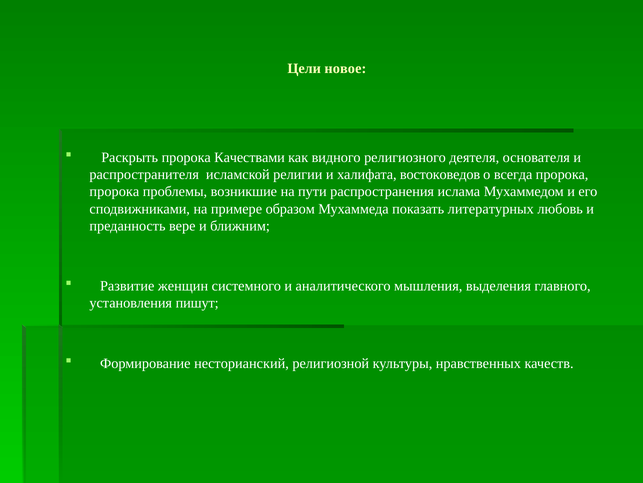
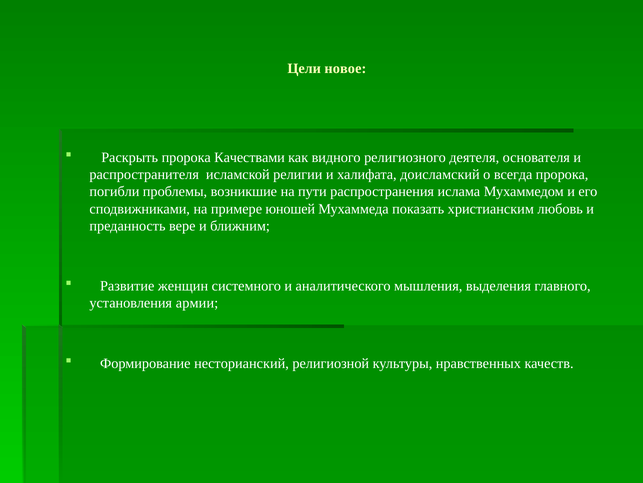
востоковедов: востоковедов -> доисламский
пророка at (114, 191): пророка -> погибли
образом: образом -> юношей
литературных: литературных -> христианским
пишут: пишут -> армии
